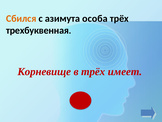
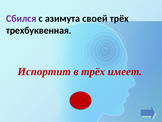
Сбился colour: orange -> purple
особа: особа -> своей
Корневище: Корневище -> Испортит
